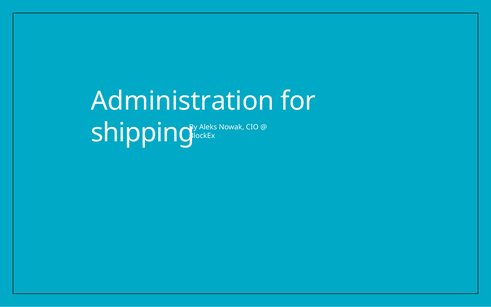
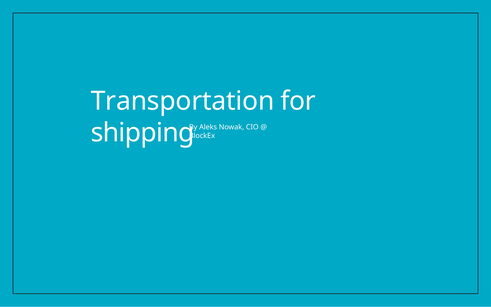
Administration: Administration -> Transportation
